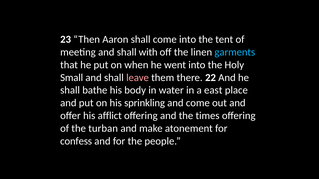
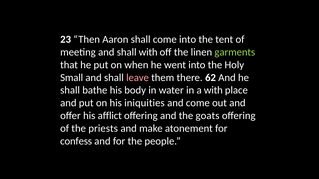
garments colour: light blue -> light green
22: 22 -> 62
a east: east -> with
sprinkling: sprinkling -> iniquities
times: times -> goats
turban: turban -> priests
